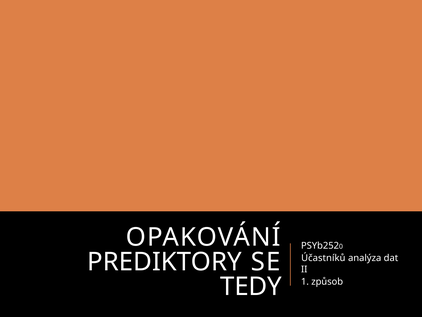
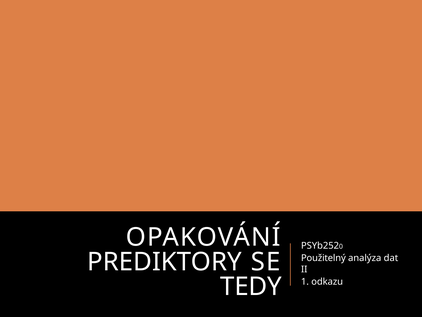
Účastníků: Účastníků -> Použitelný
způsob: způsob -> odkazu
